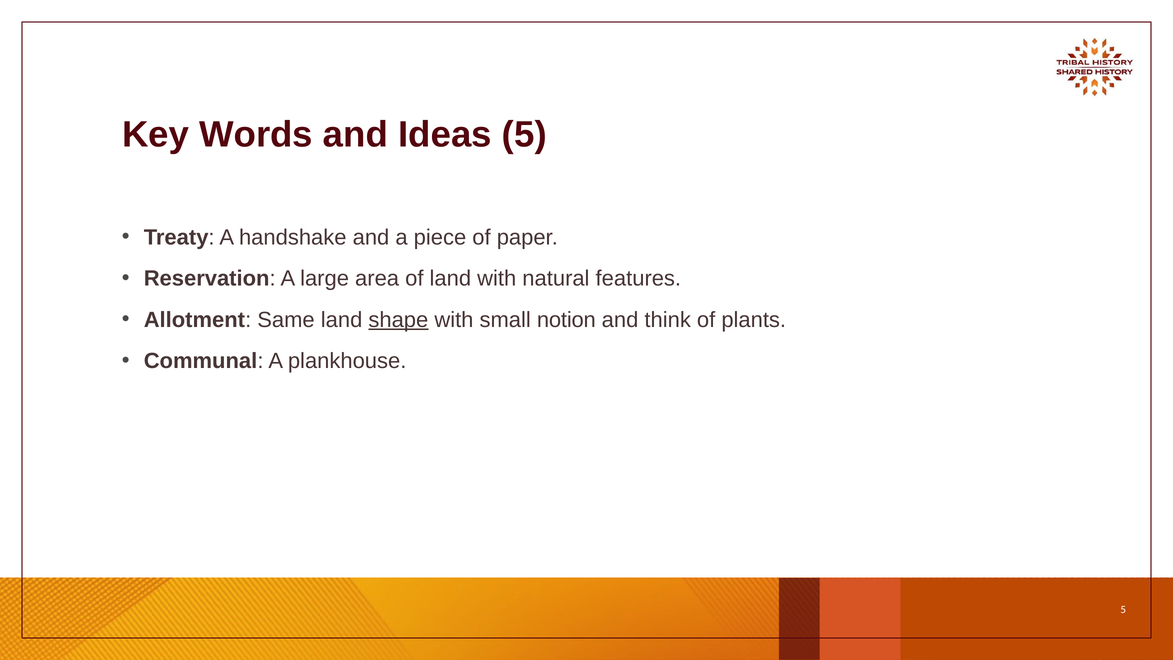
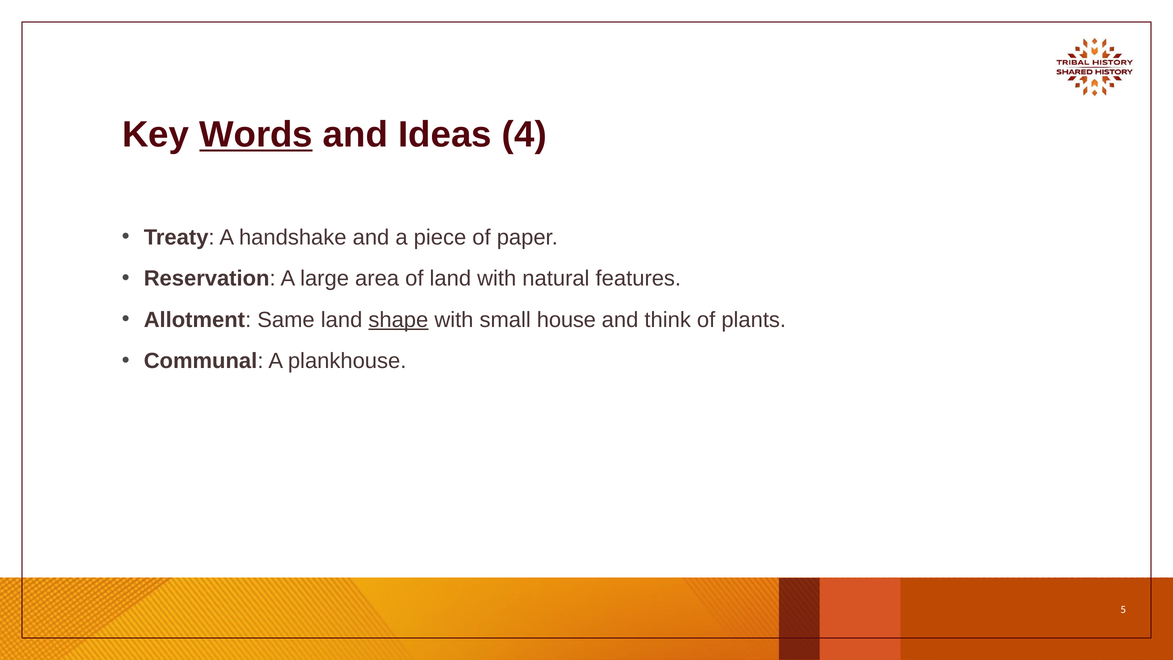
Words underline: none -> present
Ideas 5: 5 -> 4
notion: notion -> house
